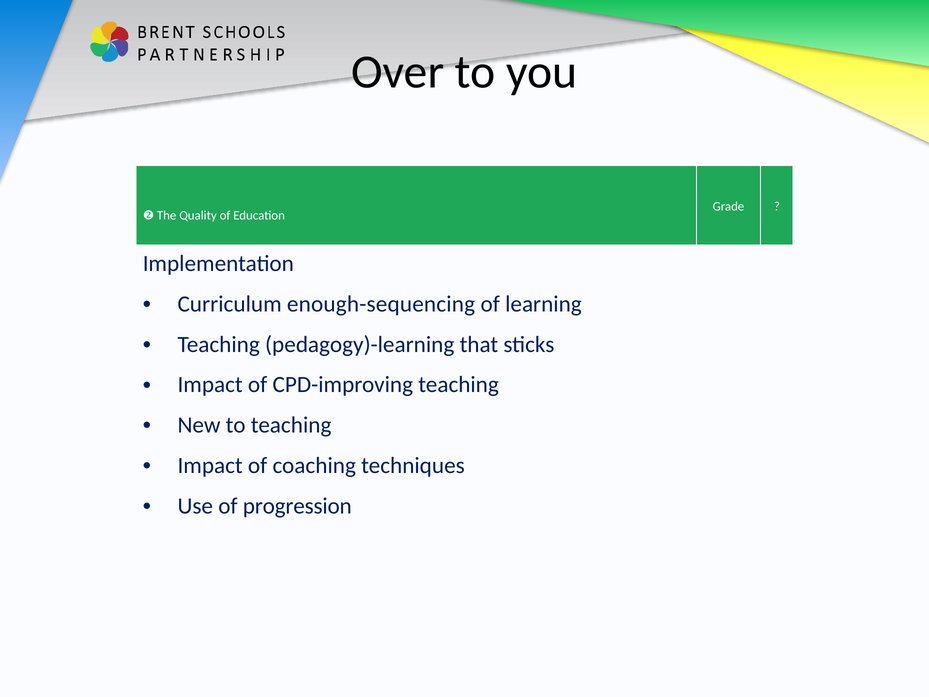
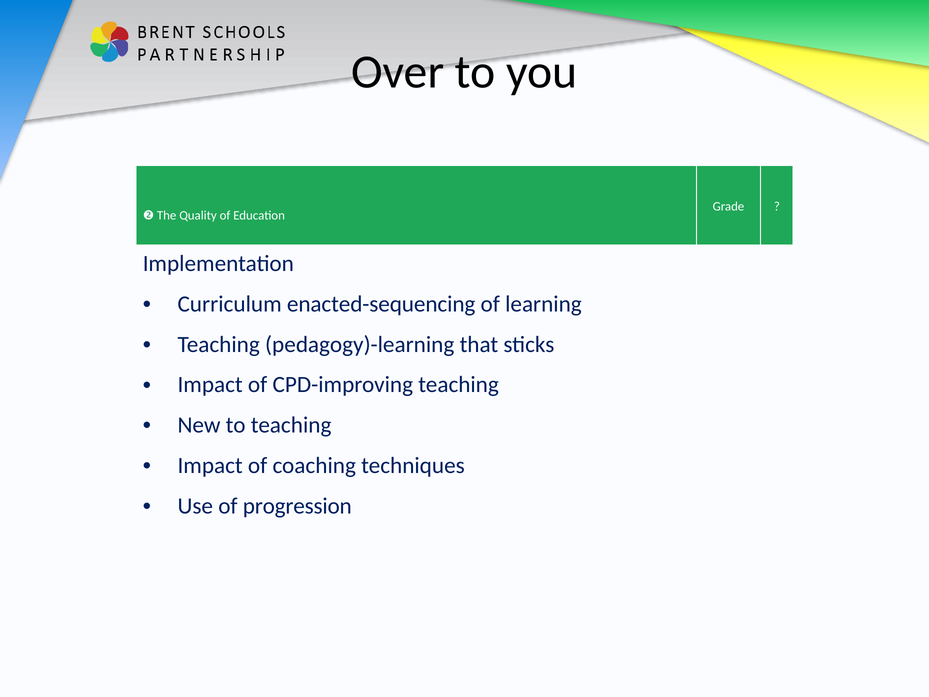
enough-sequencing: enough-sequencing -> enacted-sequencing
